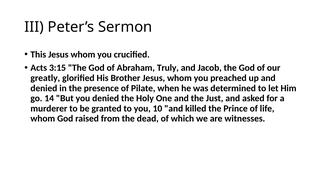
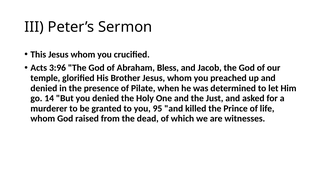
3:15: 3:15 -> 3:96
Truly: Truly -> Bless
greatly: greatly -> temple
10: 10 -> 95
